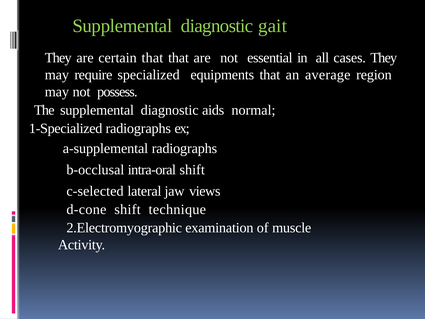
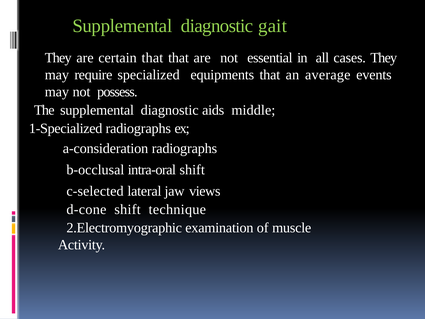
region: region -> events
normal: normal -> middle
a-supplemental: a-supplemental -> a-consideration
